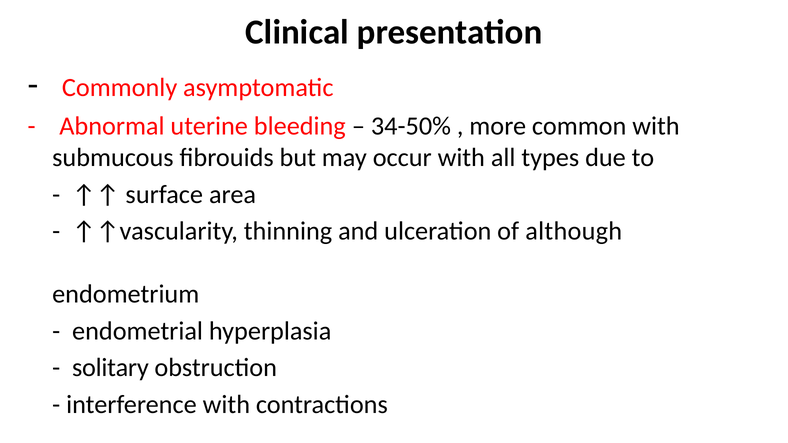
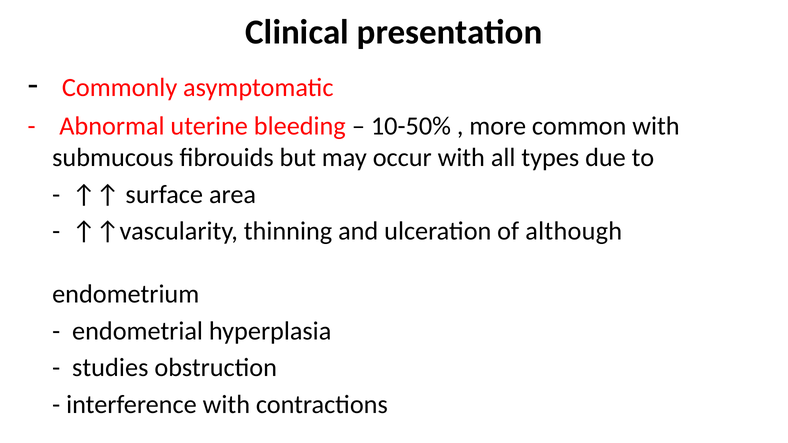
34-50%: 34-50% -> 10-50%
solitary: solitary -> studies
